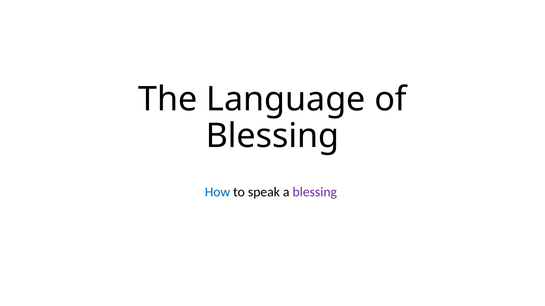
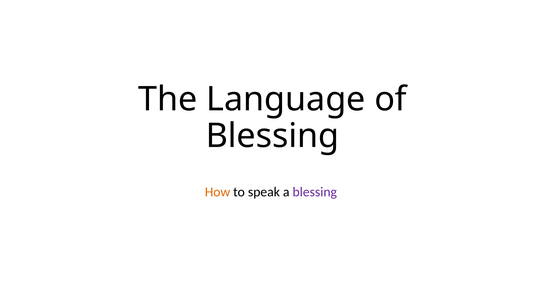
How colour: blue -> orange
